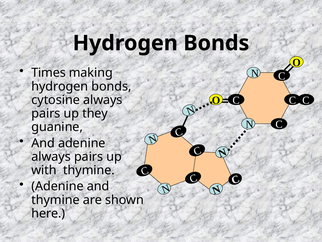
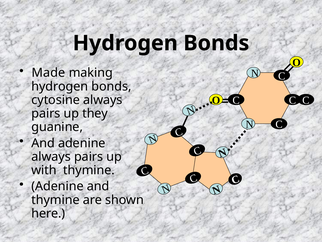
Times: Times -> Made
